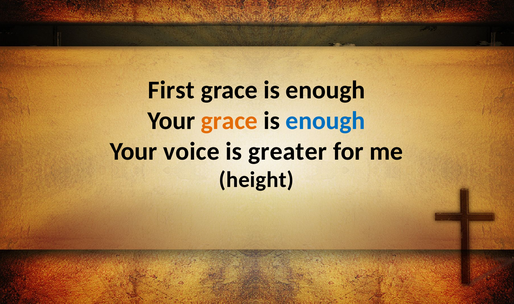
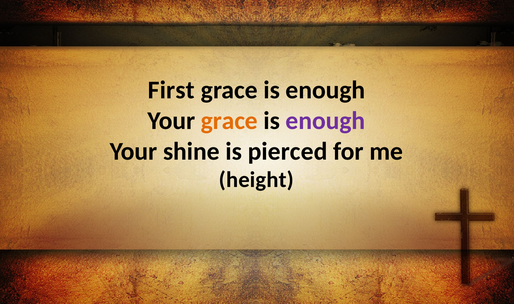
enough at (325, 121) colour: blue -> purple
voice: voice -> shine
greater: greater -> pierced
